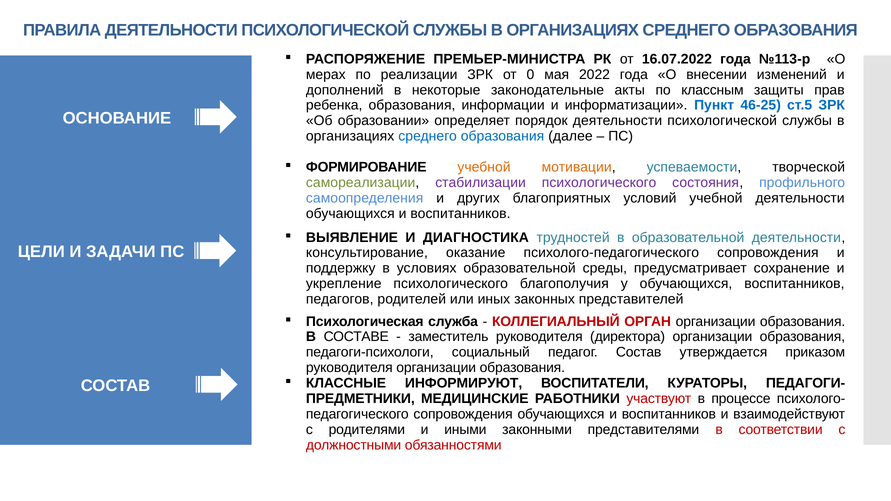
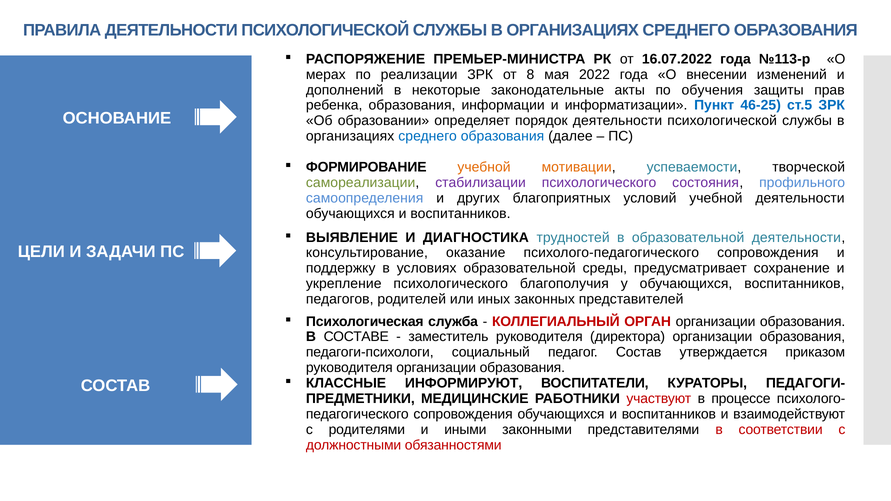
0: 0 -> 8
классным: классным -> обучения
